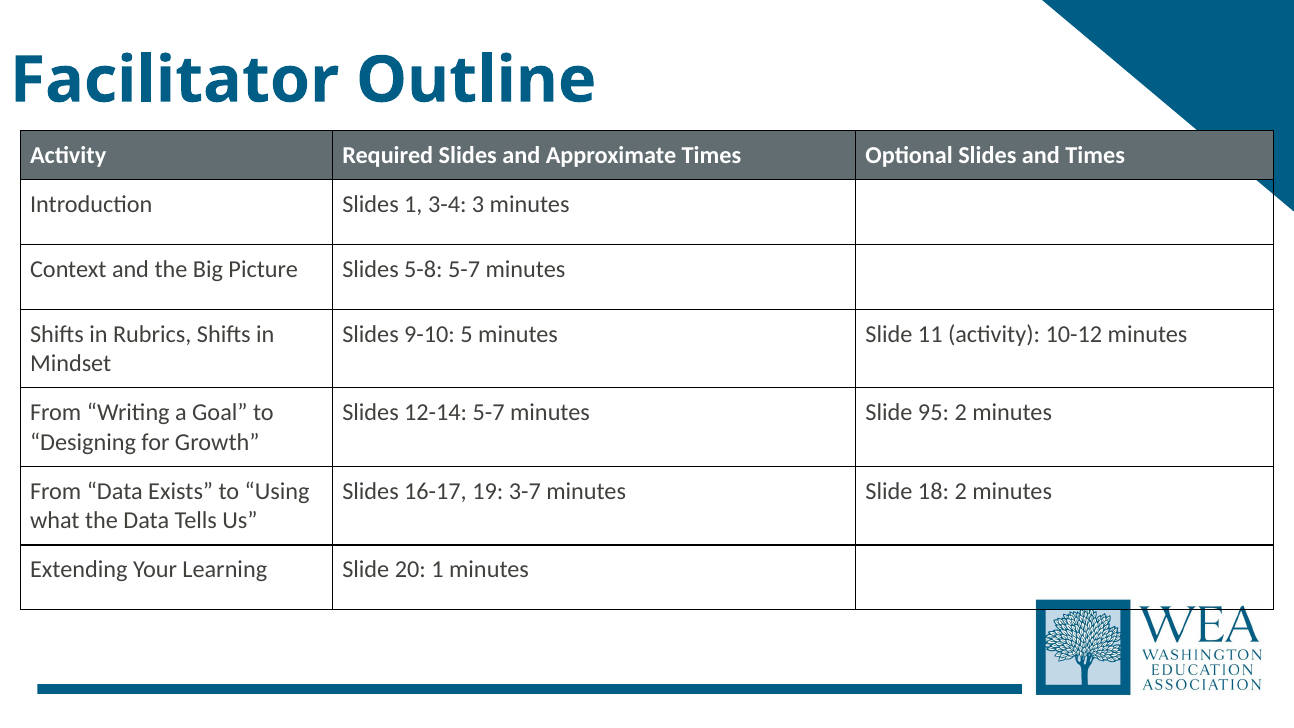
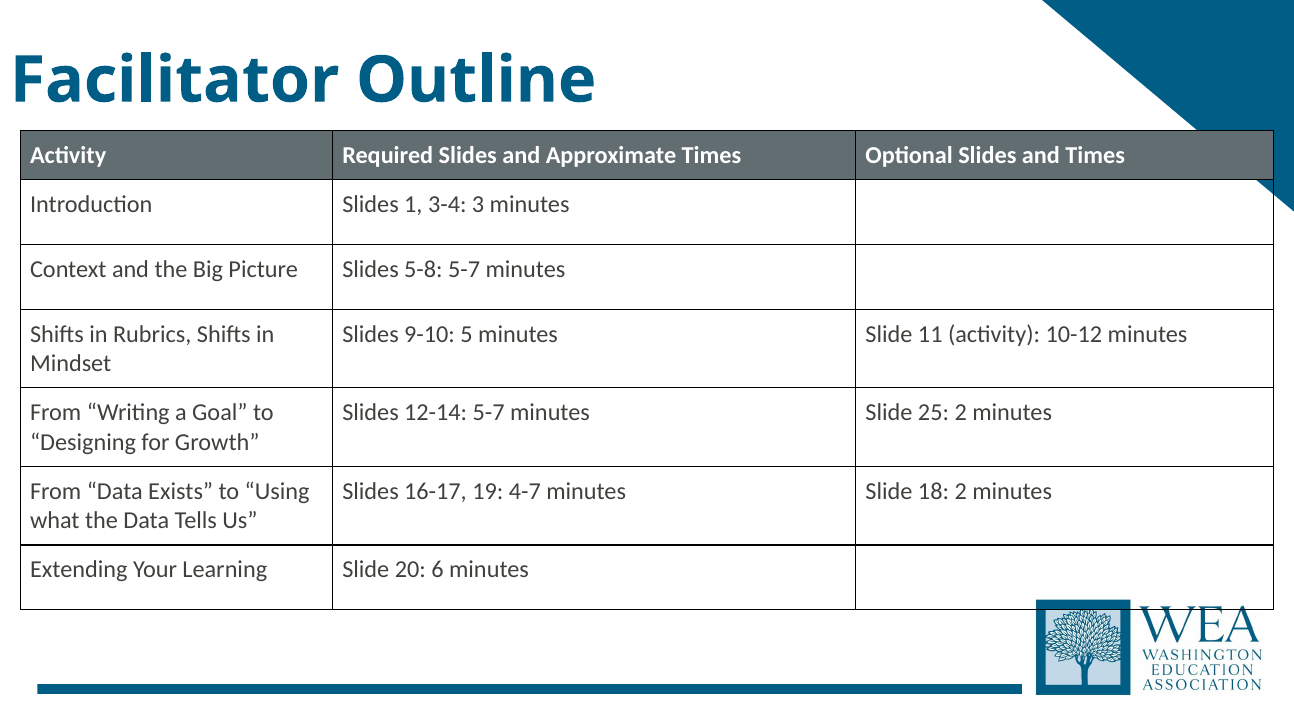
95: 95 -> 25
3-7: 3-7 -> 4-7
20 1: 1 -> 6
